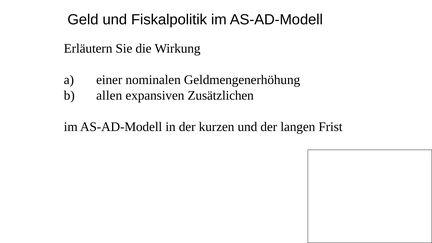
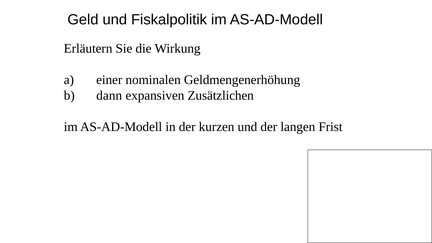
allen: allen -> dann
